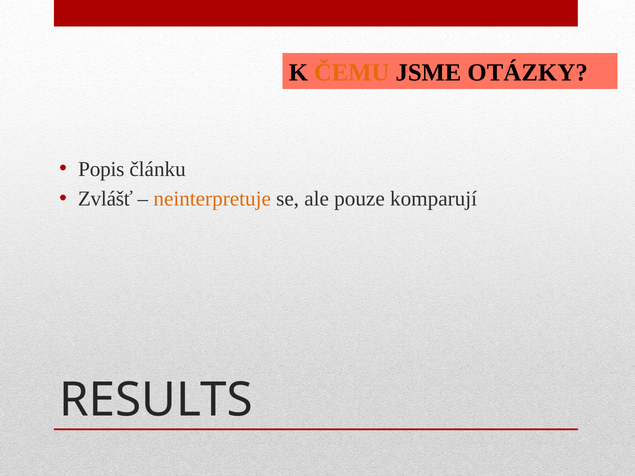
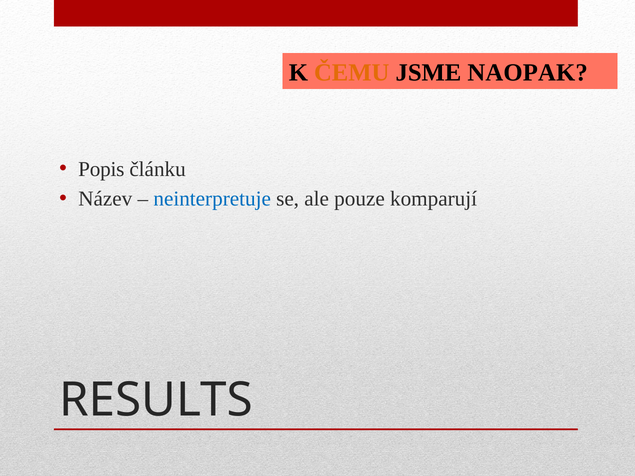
OTÁZKY: OTÁZKY -> NAOPAK
Zvlášť: Zvlášť -> Název
neinterpretuje colour: orange -> blue
